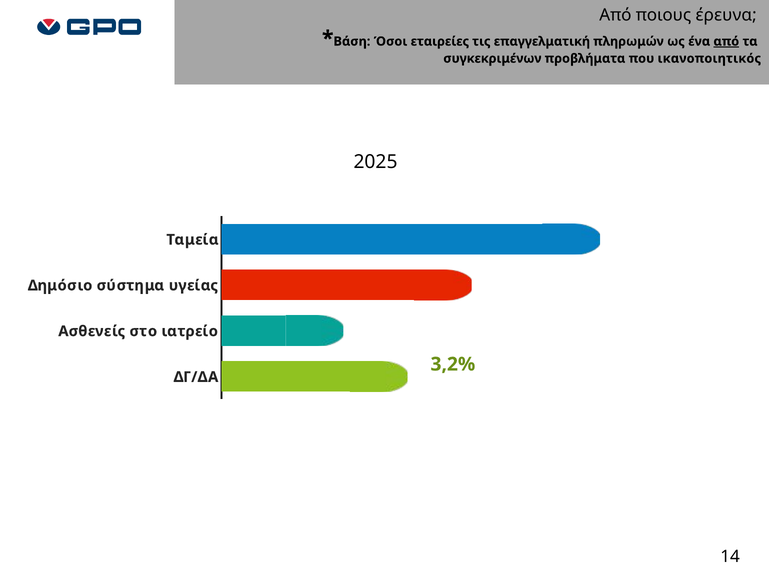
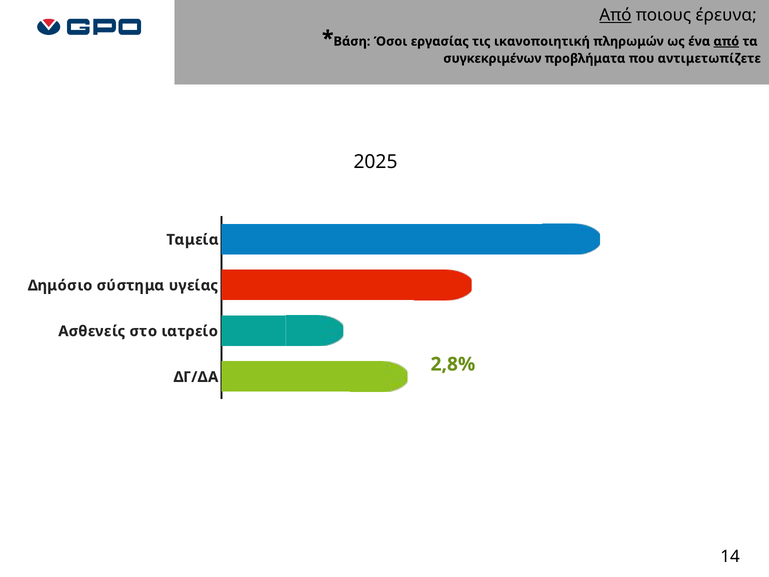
Από at (615, 15) underline: none -> present
εταιρείες: εταιρείες -> εργασίας
επαγγελματική: επαγγελματική -> ικανοποιητική
ικανοποιητικός: ικανοποιητικός -> αντιμετωπίζετε
3,2%: 3,2% -> 2,8%
